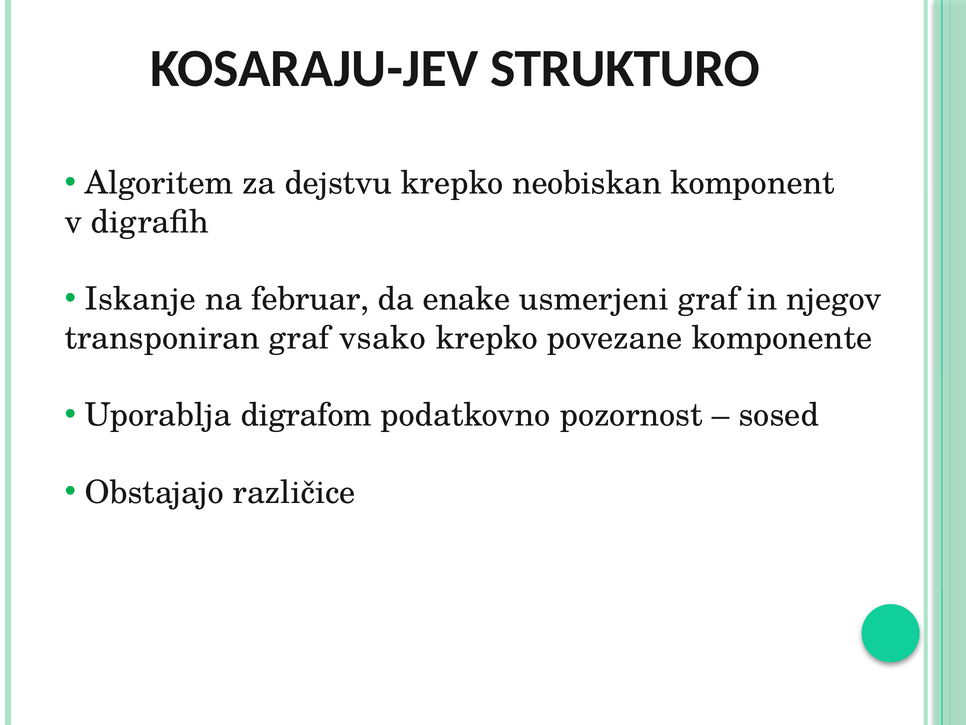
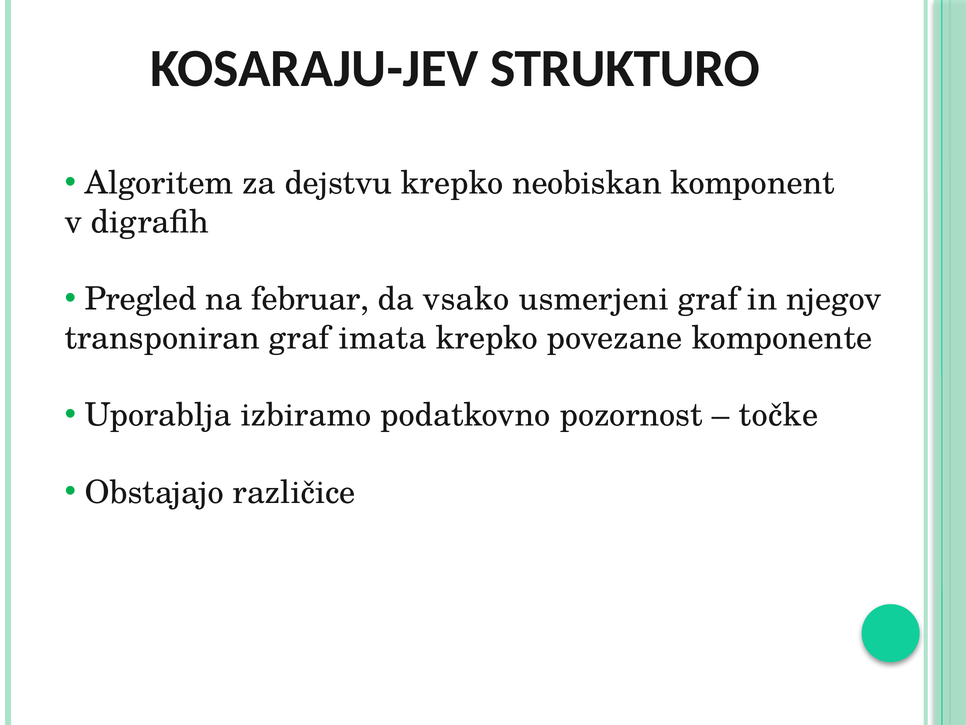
Iskanje: Iskanje -> Pregled
enake: enake -> vsako
vsako: vsako -> imata
digrafom: digrafom -> izbiramo
sosed: sosed -> točke
